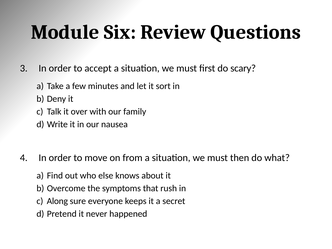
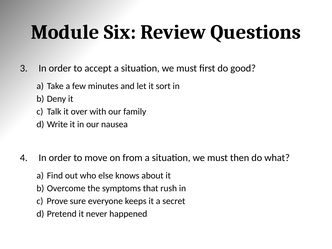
scary: scary -> good
Along: Along -> Prove
